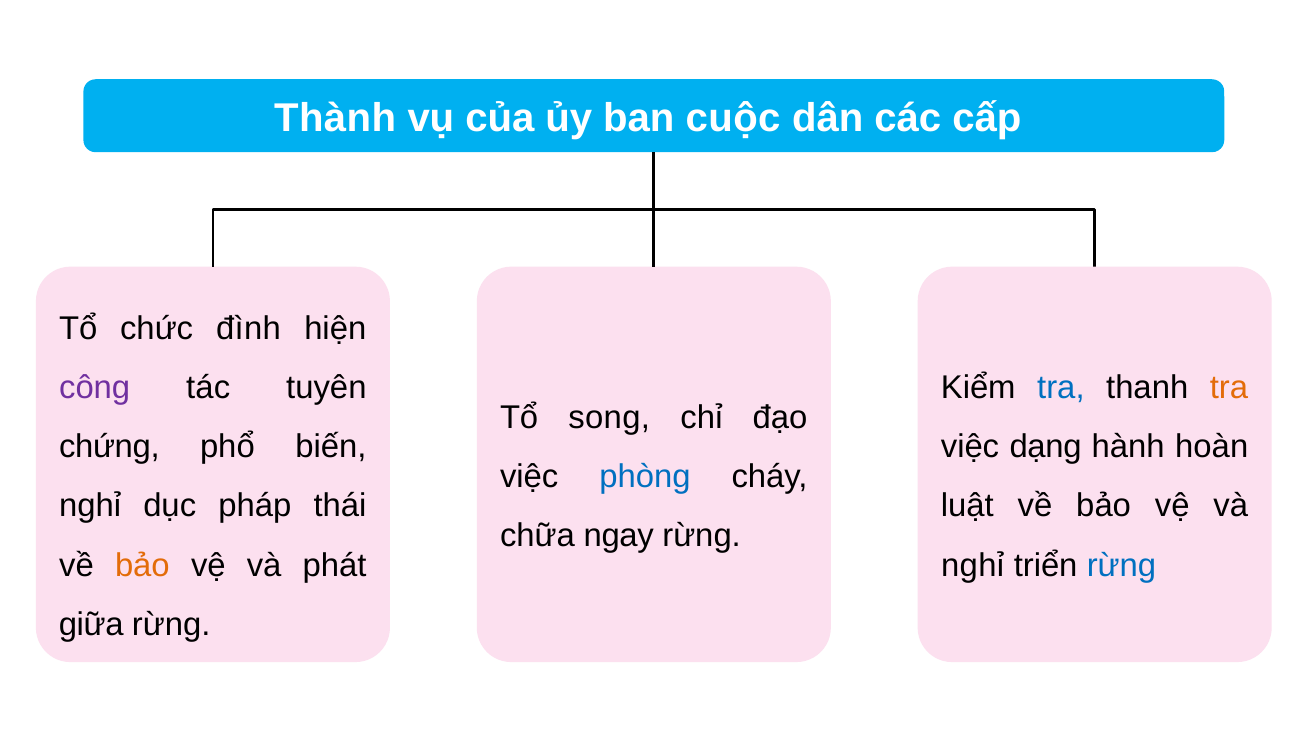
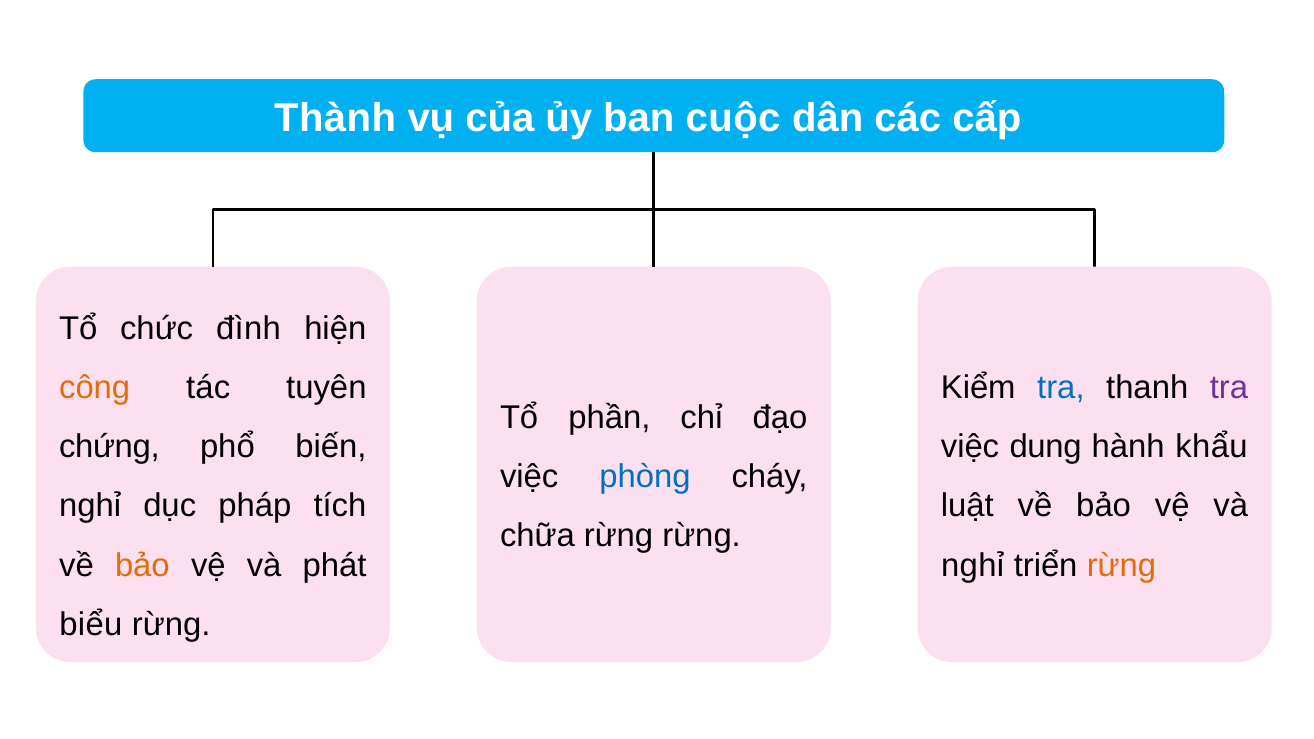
công colour: purple -> orange
tra at (1229, 388) colour: orange -> purple
song: song -> phần
dạng: dạng -> dung
hoàn: hoàn -> khẩu
thái: thái -> tích
chữa ngay: ngay -> rừng
rừng at (1121, 565) colour: blue -> orange
giữa: giữa -> biểu
